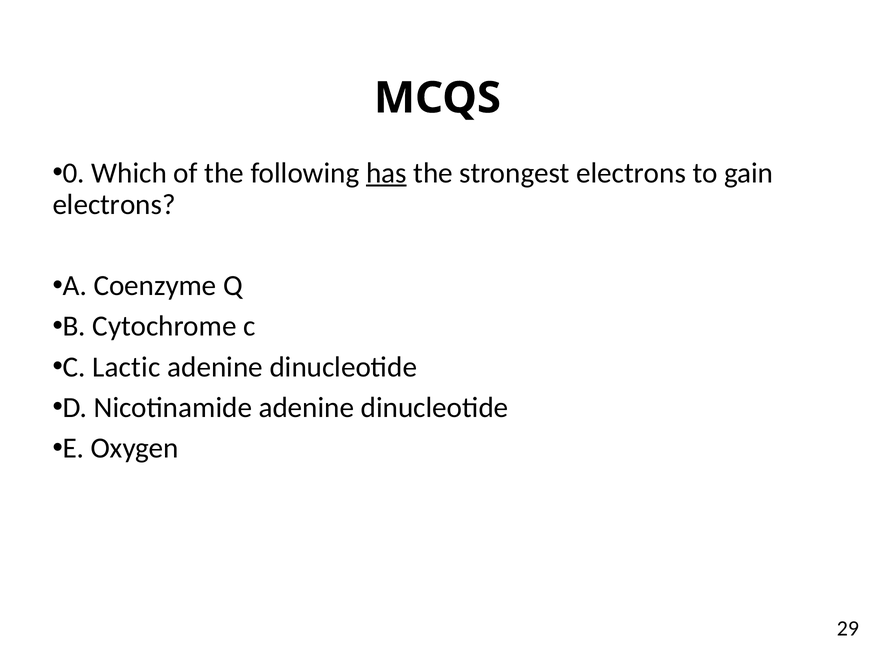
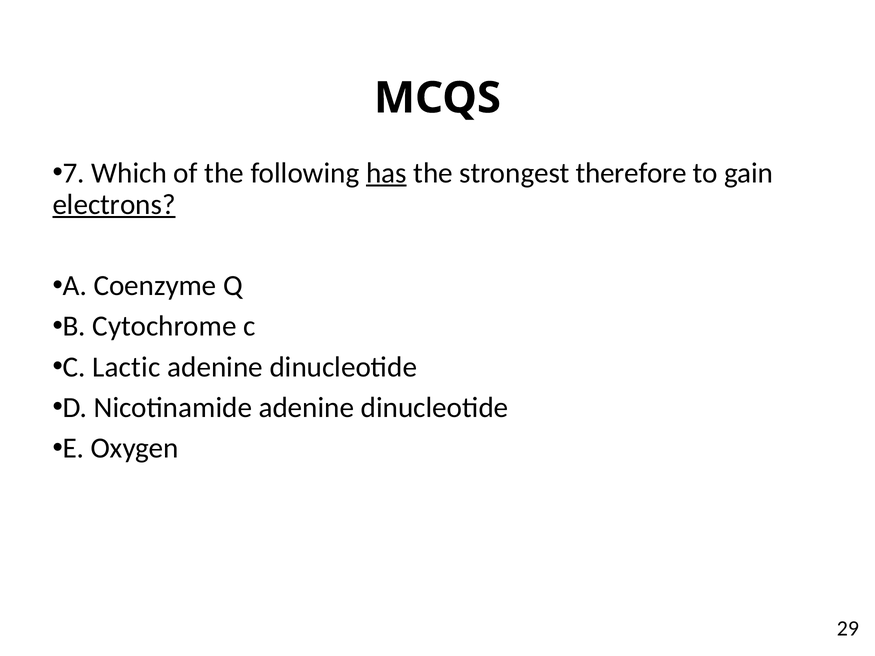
0: 0 -> 7
strongest electrons: electrons -> therefore
electrons at (114, 205) underline: none -> present
